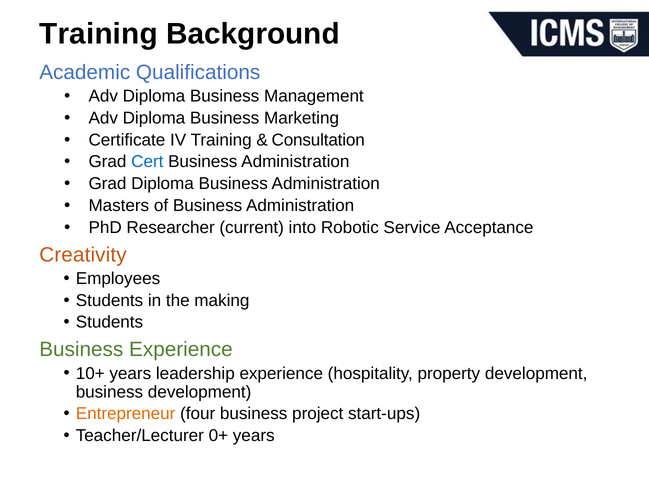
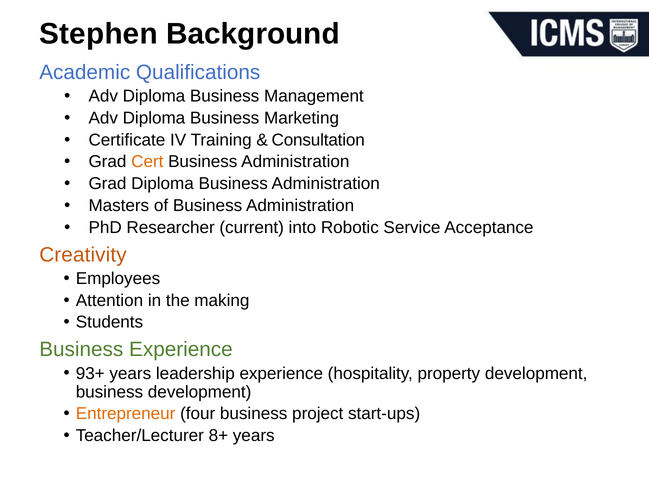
Training at (99, 34): Training -> Stephen
Cert colour: blue -> orange
Students at (109, 300): Students -> Attention
10+: 10+ -> 93+
0+: 0+ -> 8+
